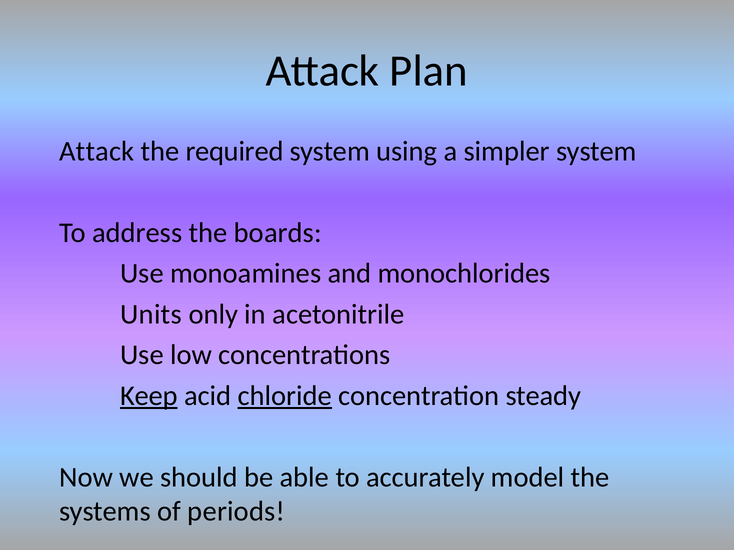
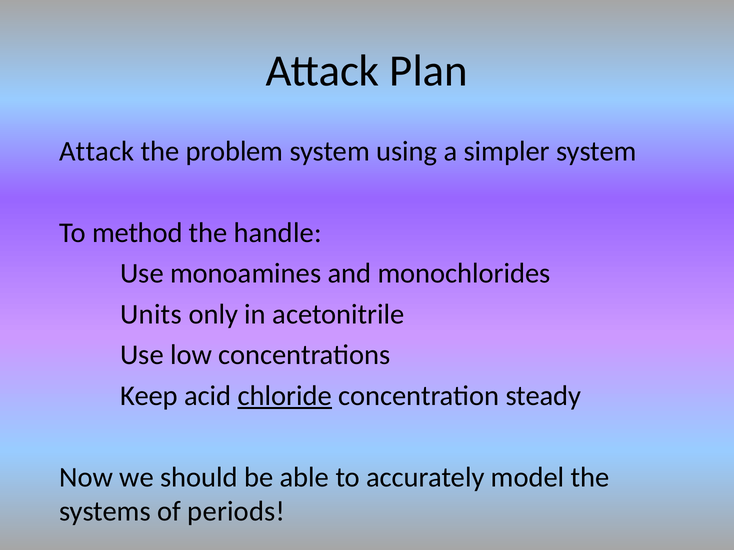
required: required -> problem
address: address -> method
boards: boards -> handle
Keep underline: present -> none
